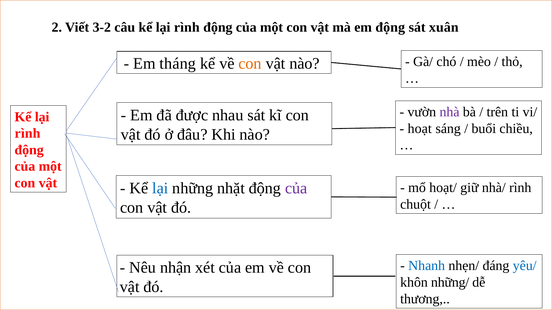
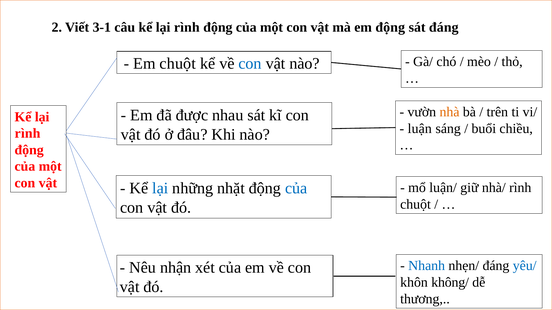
3-2: 3-2 -> 3-1
sát xuân: xuân -> đáng
Em tháng: tháng -> chuột
con at (250, 64) colour: orange -> blue
nhà colour: purple -> orange
hoạt: hoạt -> luận
của at (296, 189) colour: purple -> blue
hoạt/: hoạt/ -> luận/
những/: những/ -> không/
